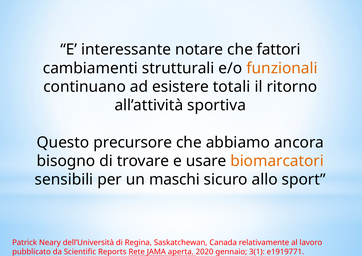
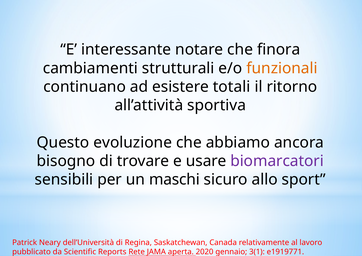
fattori: fattori -> finora
precursore: precursore -> evoluzione
biomarcatori colour: orange -> purple
